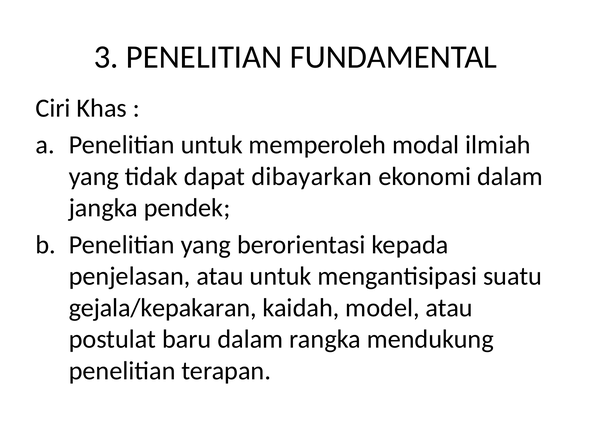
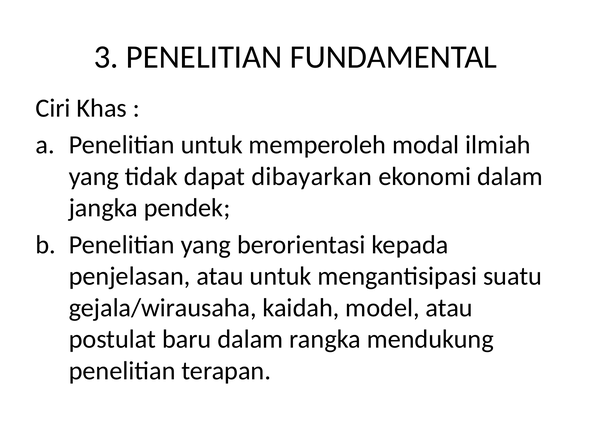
gejala/kepakaran: gejala/kepakaran -> gejala/wirausaha
